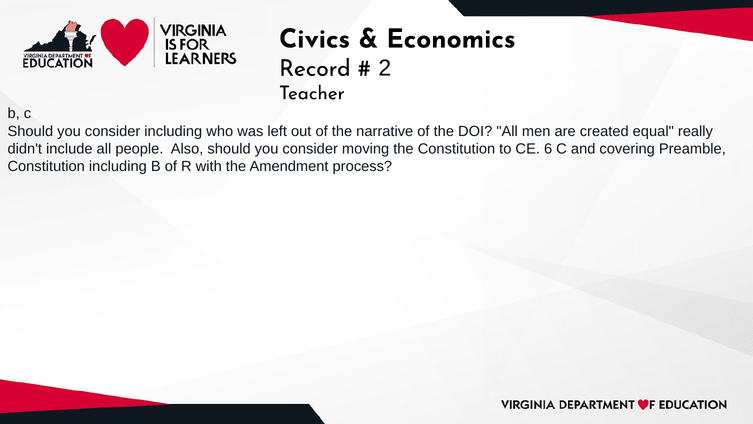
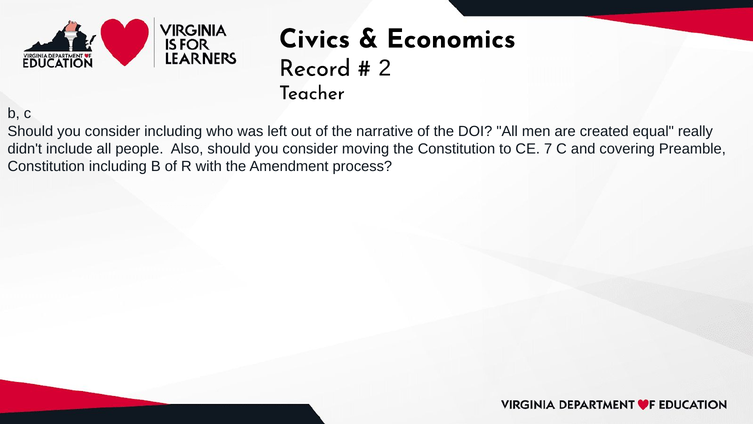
6: 6 -> 7
